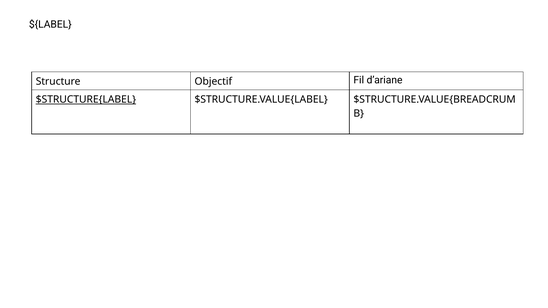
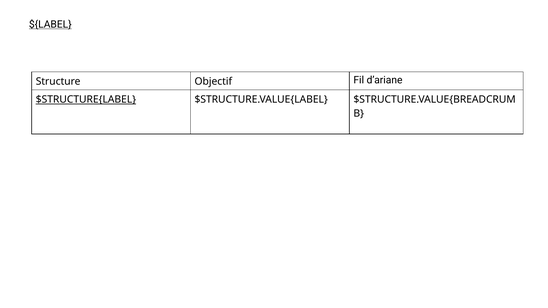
${LABEL underline: none -> present
